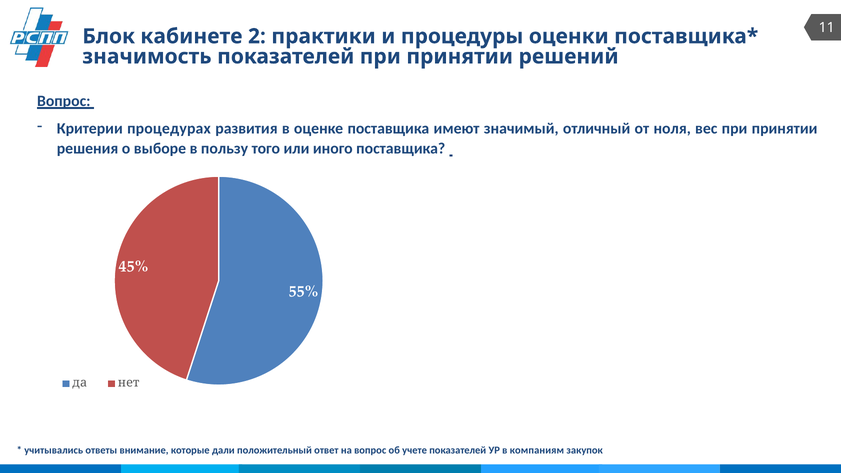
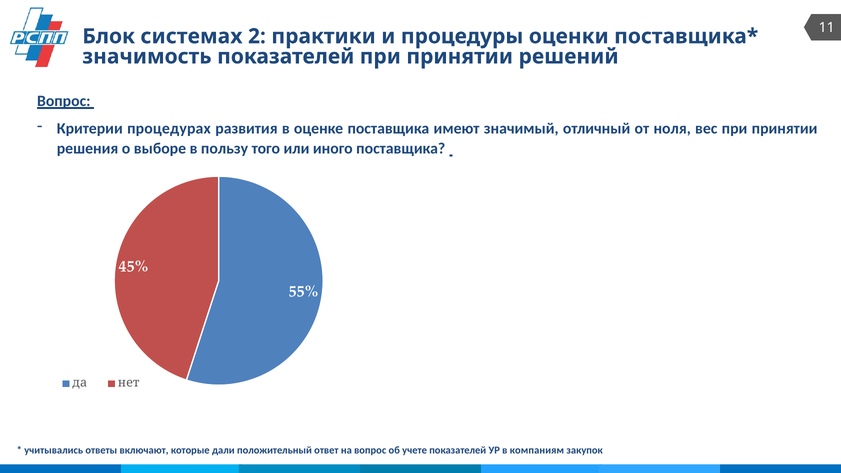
кабинете: кабинете -> системах
внимание: внимание -> включают
